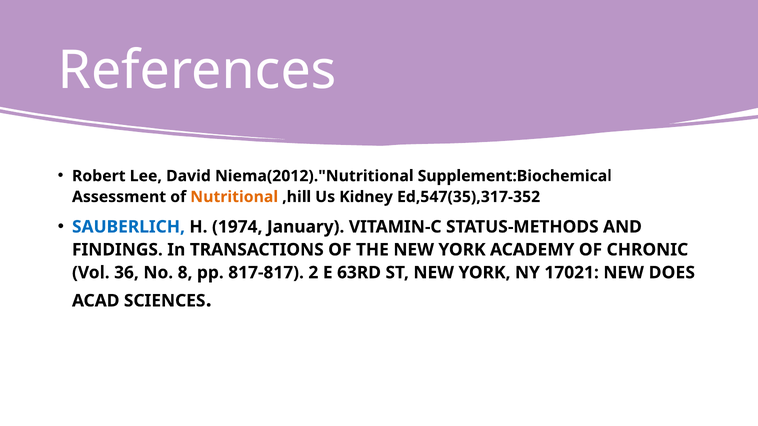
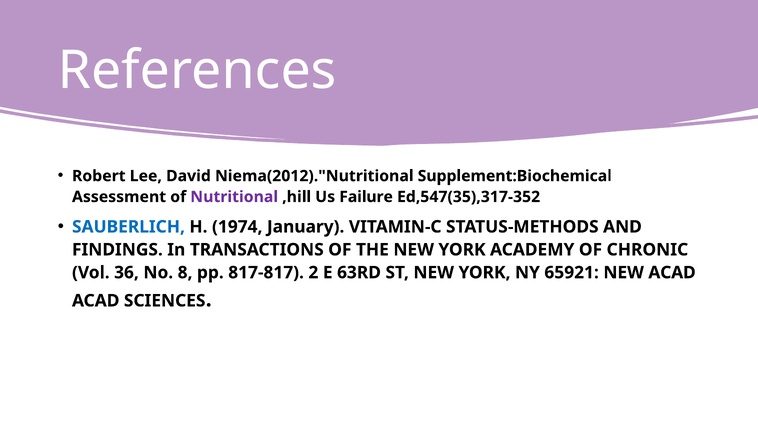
Nutritional colour: orange -> purple
Kidney: Kidney -> Failure
17021: 17021 -> 65921
NEW DOES: DOES -> ACAD
